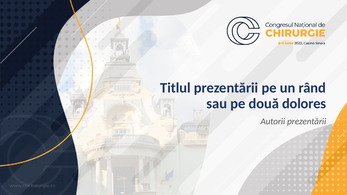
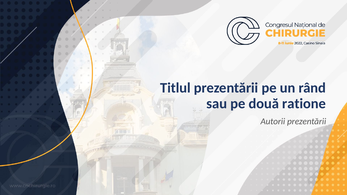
dolores: dolores -> ratione
